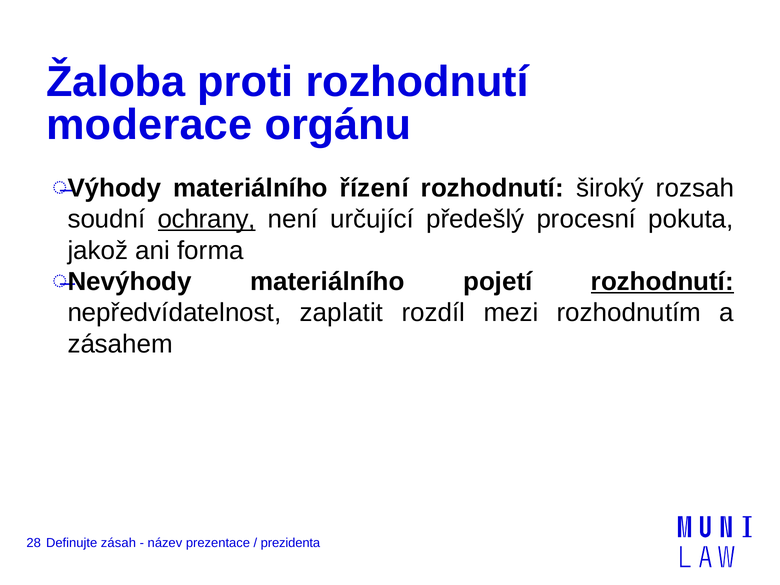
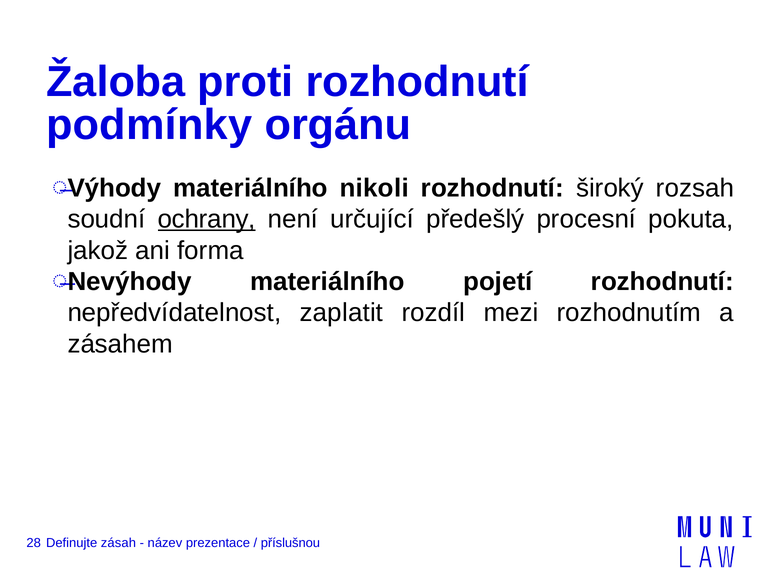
moderace: moderace -> podmínky
řízení: řízení -> nikoli
rozhodnutí at (662, 282) underline: present -> none
prezidenta: prezidenta -> příslušnou
